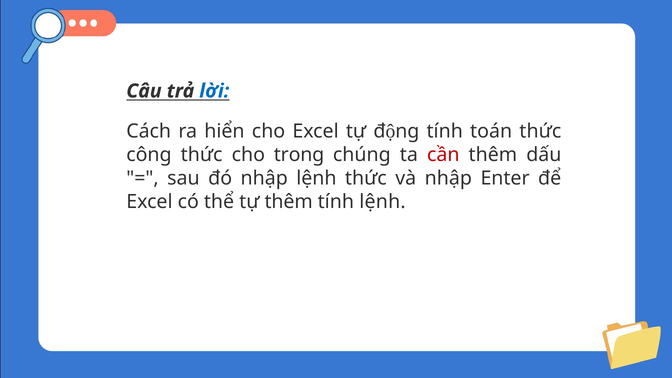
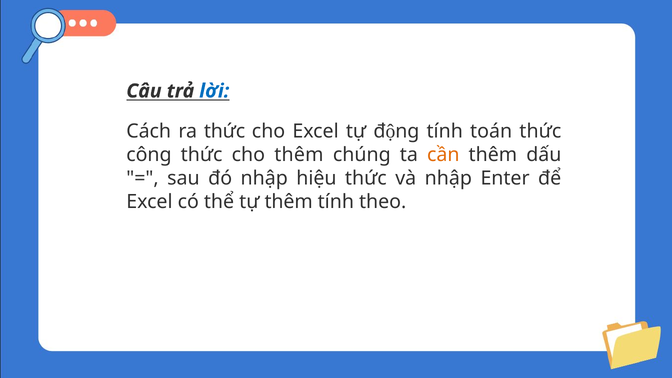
ra hiển: hiển -> thức
cho trong: trong -> thêm
cần colour: red -> orange
nhập lệnh: lệnh -> hiệu
tính lệnh: lệnh -> theo
